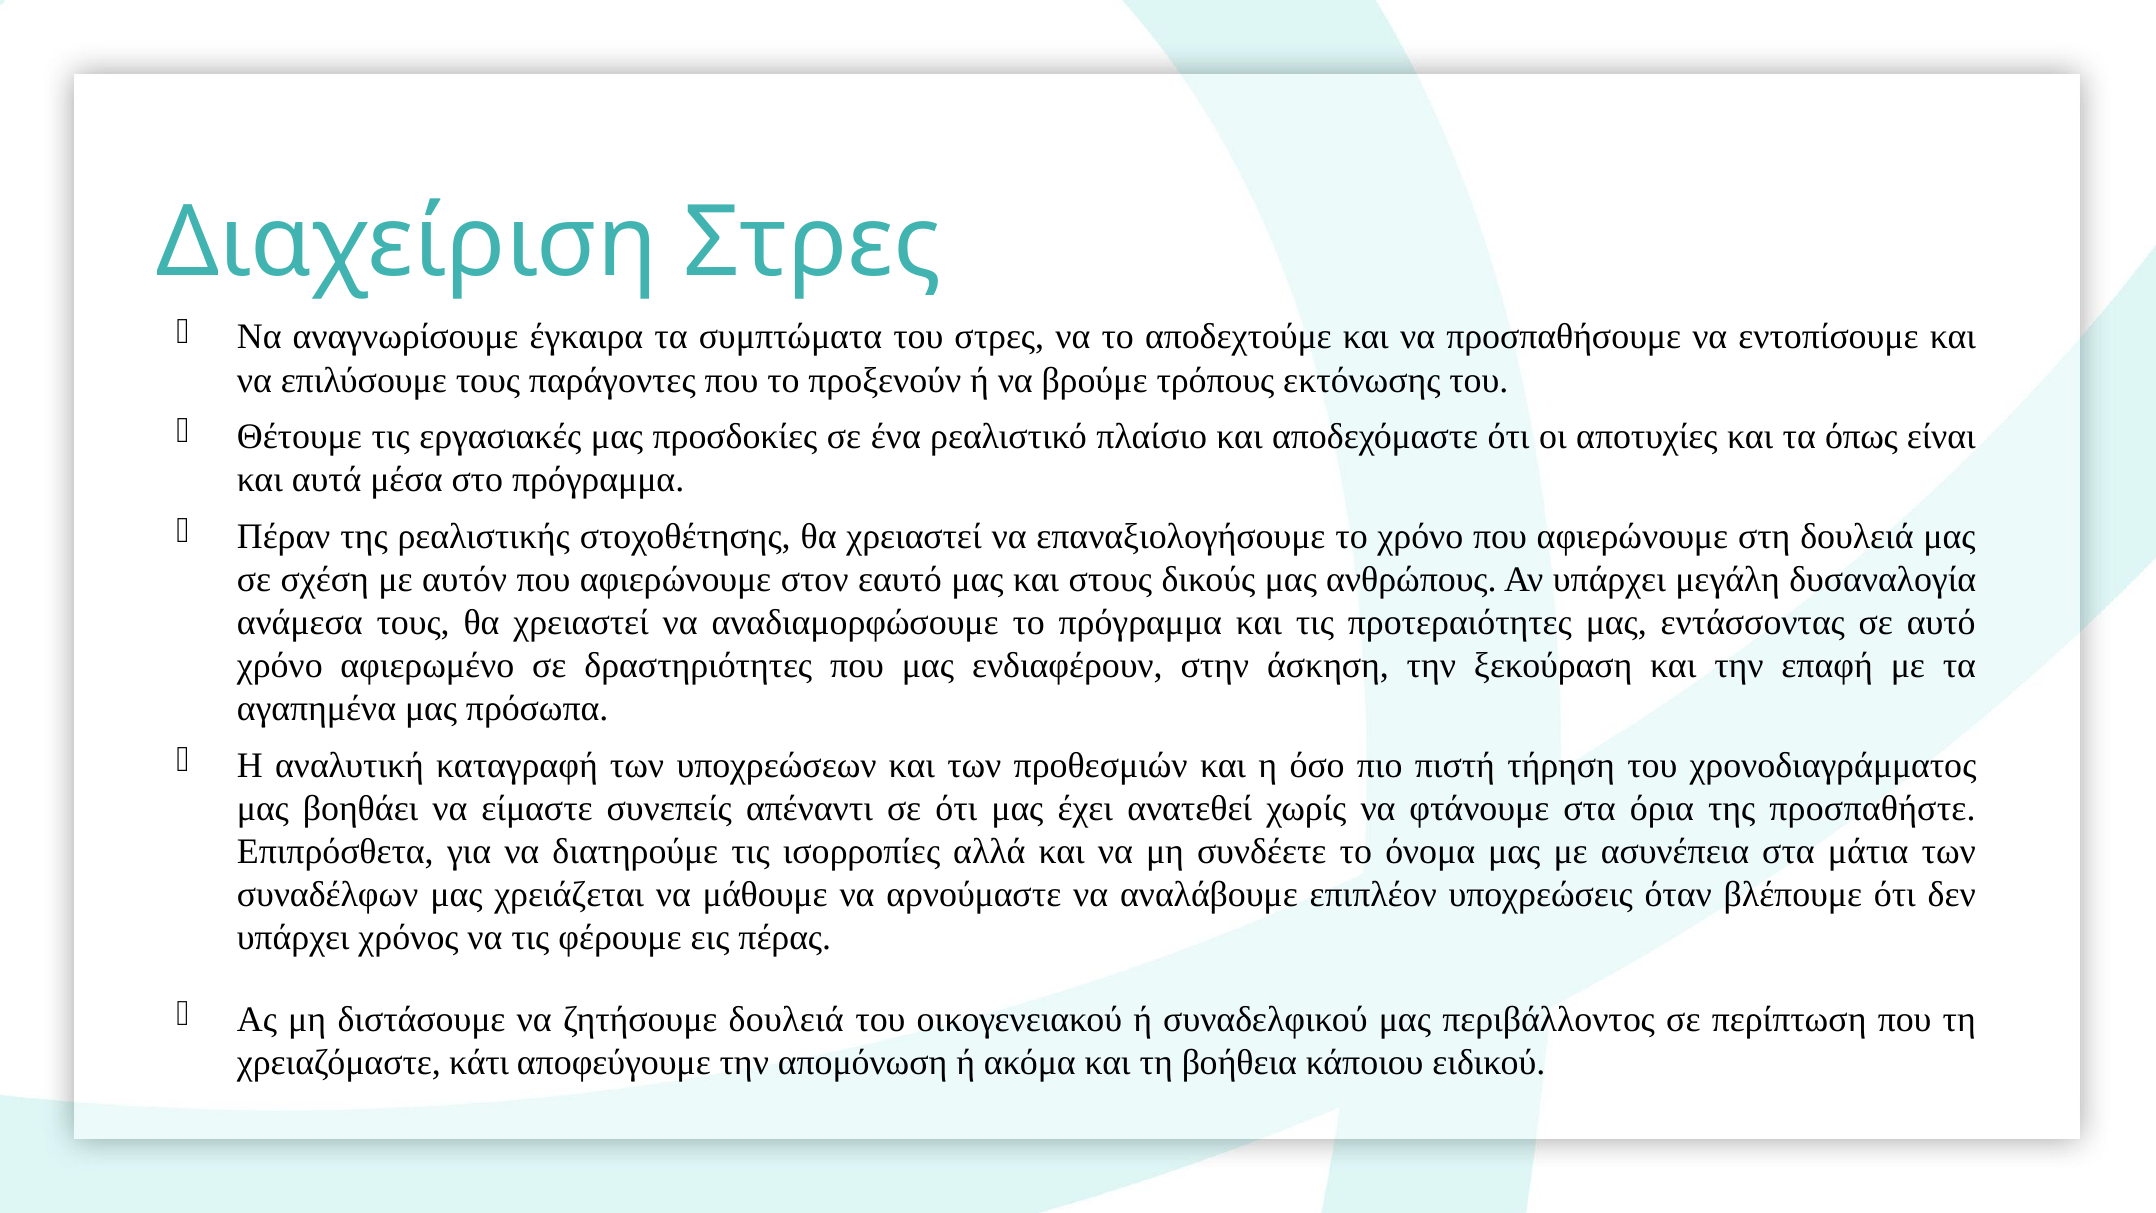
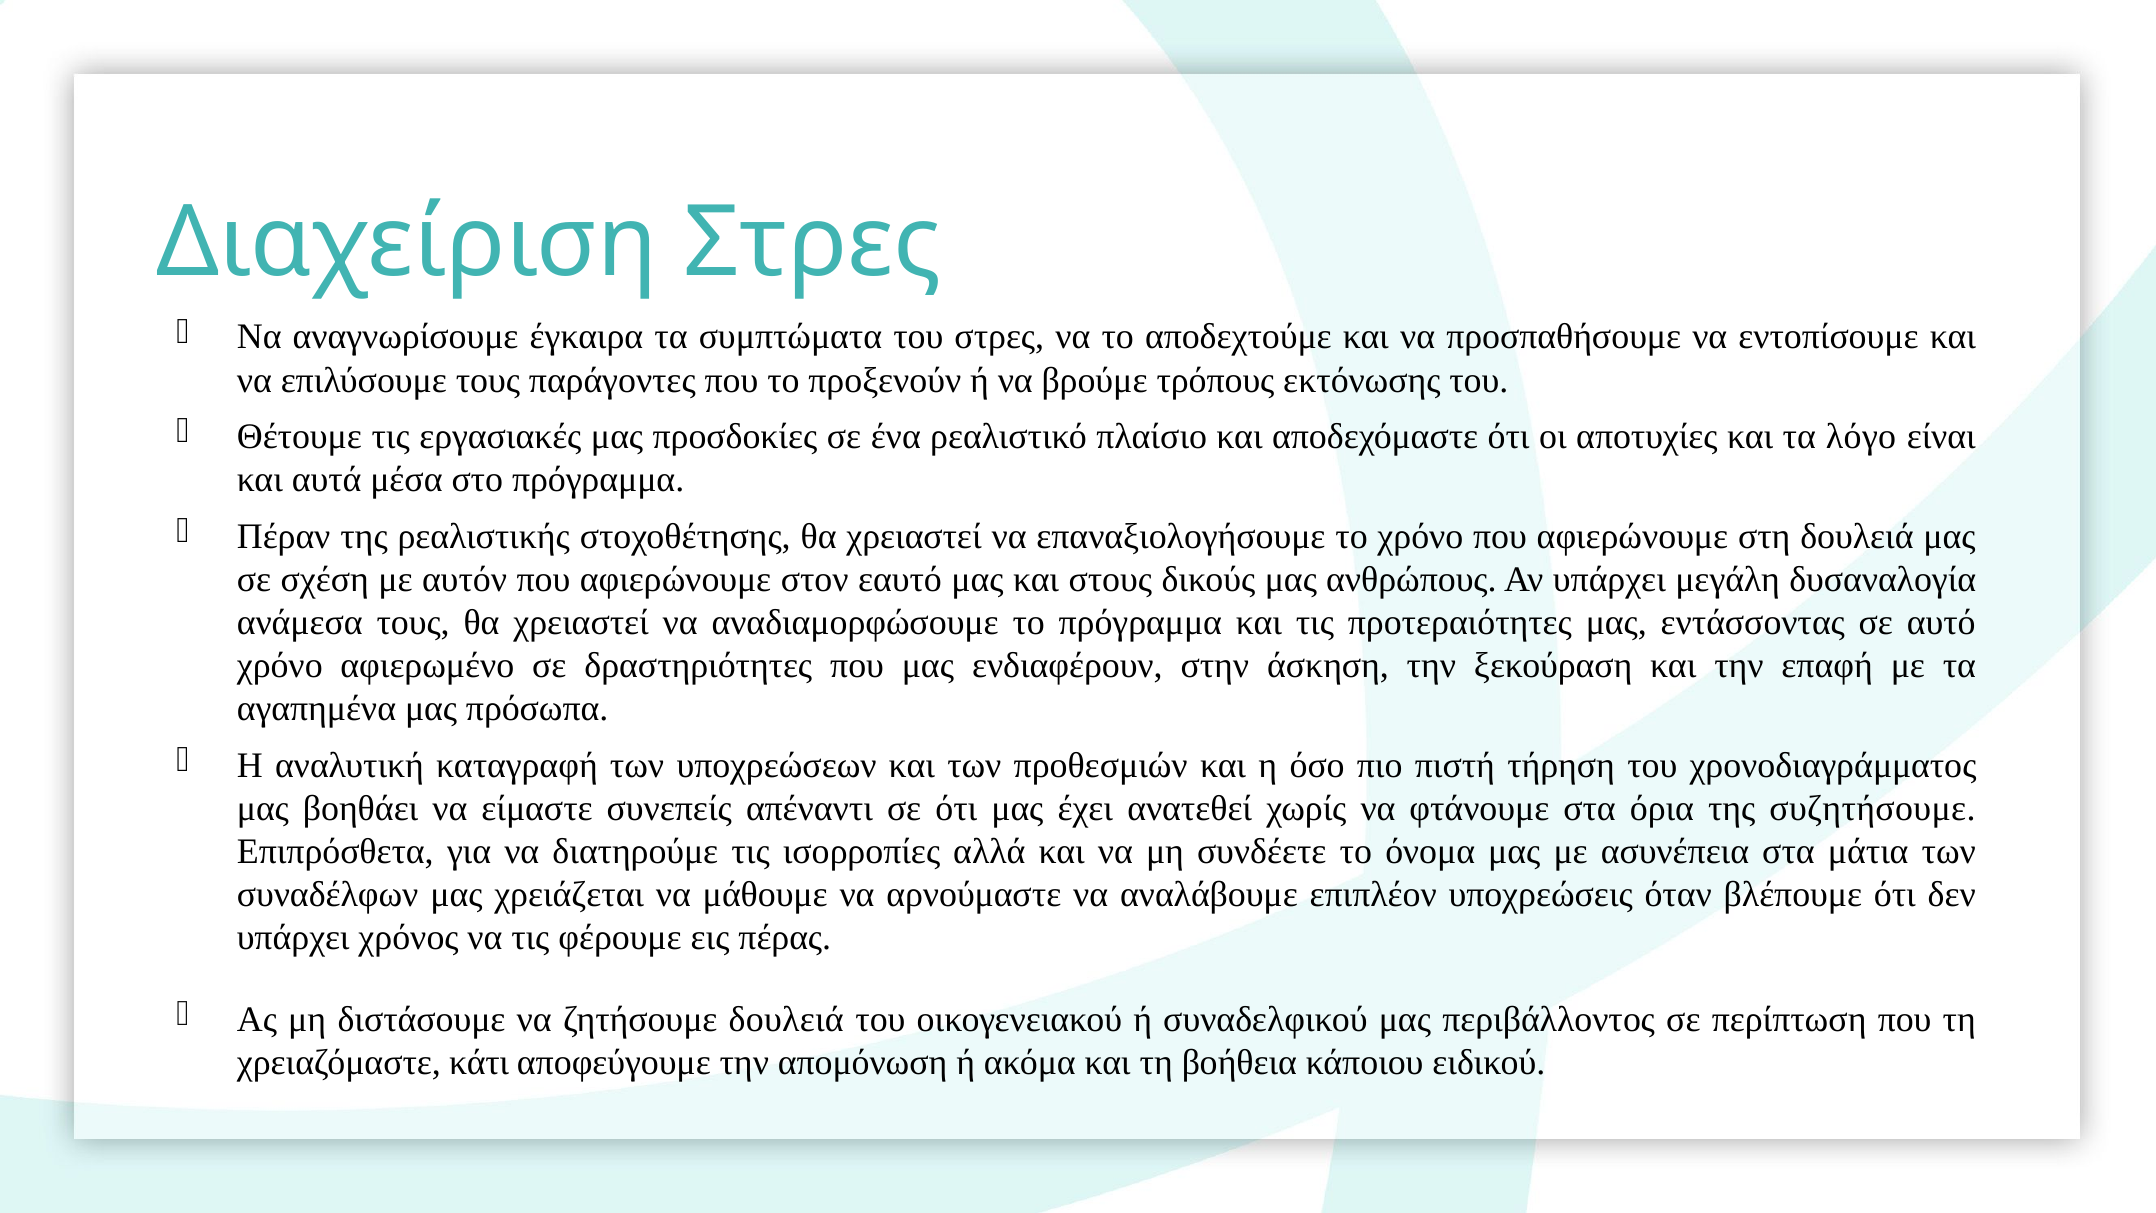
όπως: όπως -> λόγο
προσπαθήστε: προσπαθήστε -> συζητήσουμε
